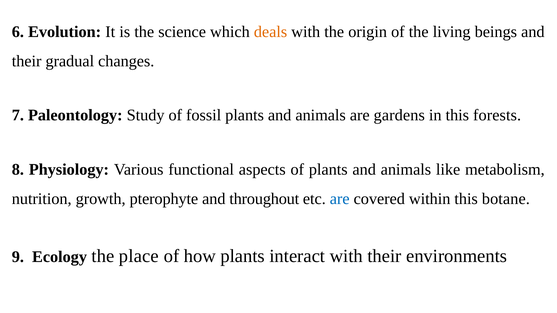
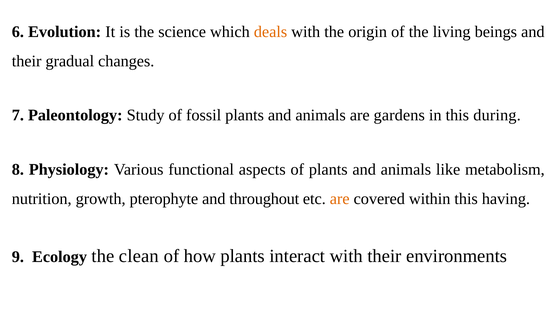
forests: forests -> during
are at (340, 199) colour: blue -> orange
botane: botane -> having
place: place -> clean
